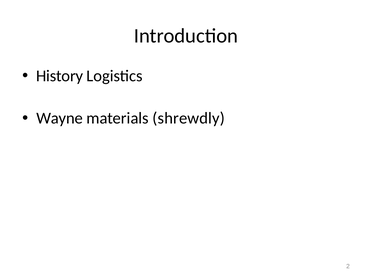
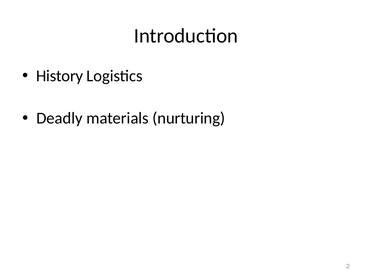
Wayne: Wayne -> Deadly
shrewdly: shrewdly -> nurturing
